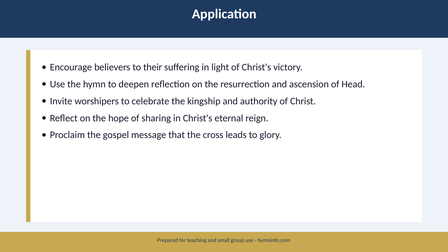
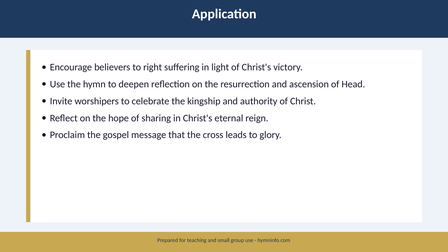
their: their -> right
